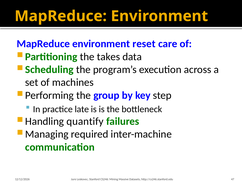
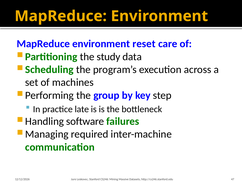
takes: takes -> study
quantify: quantify -> software
